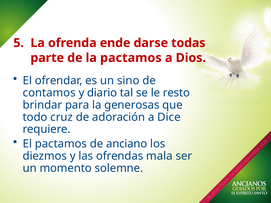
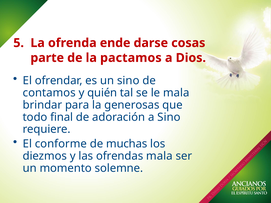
todas: todas -> cosas
diario: diario -> quién
le resto: resto -> mala
cruz: cruz -> final
a Dice: Dice -> Sino
El pactamos: pactamos -> conforme
anciano: anciano -> muchas
